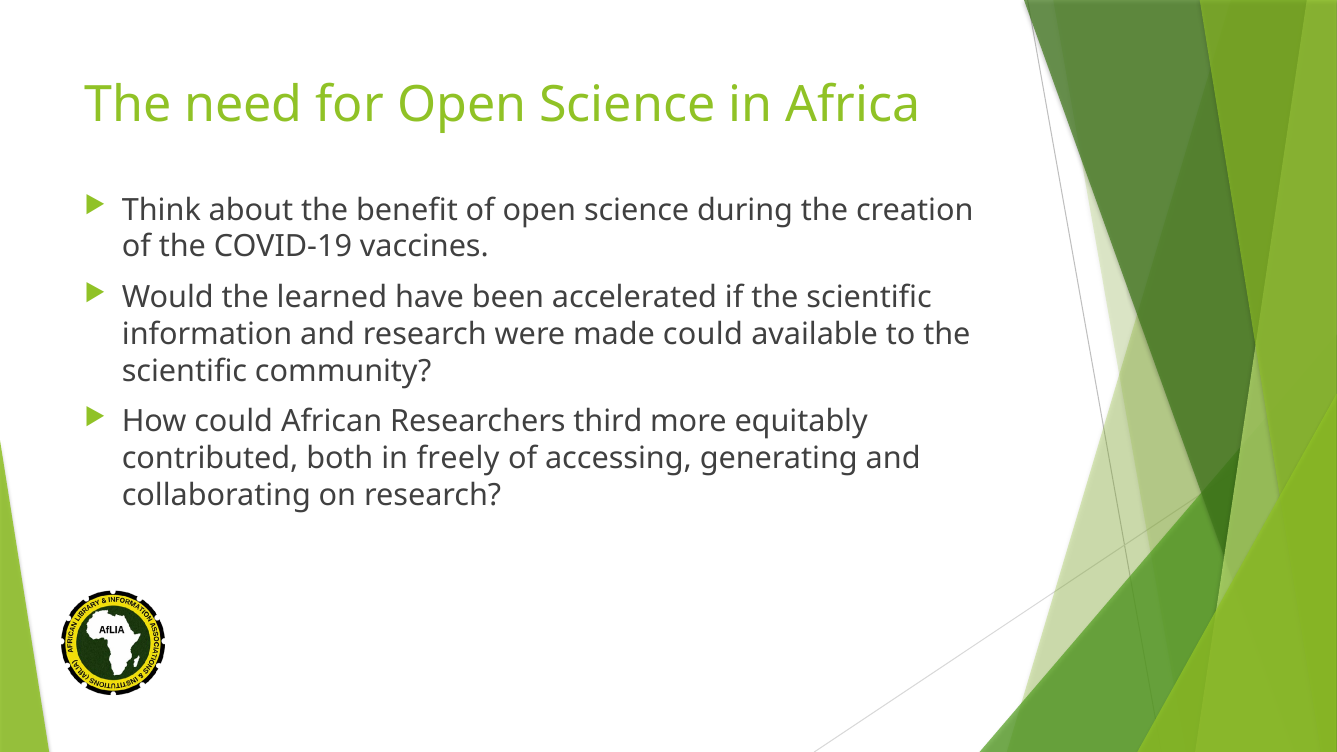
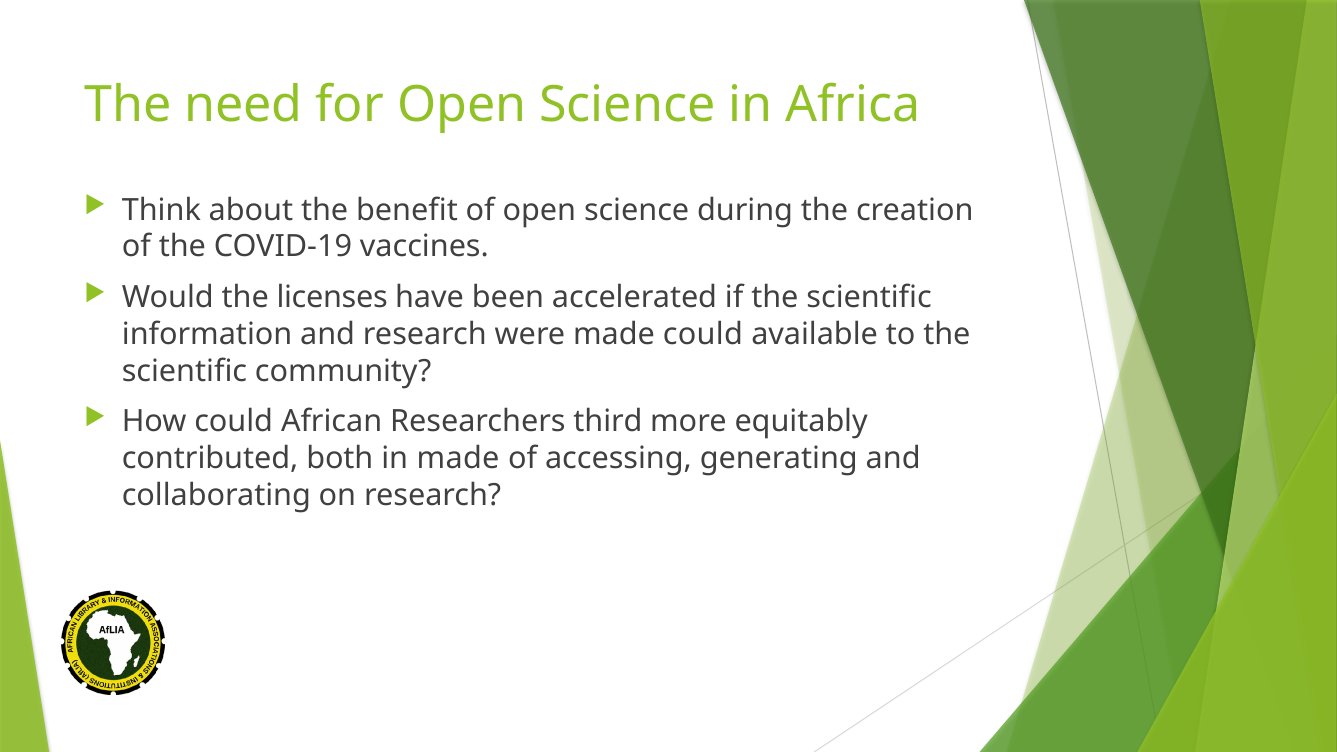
learned: learned -> licenses
in freely: freely -> made
